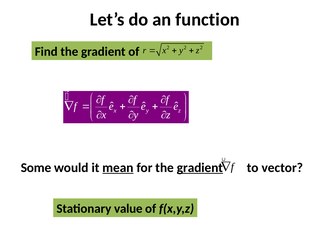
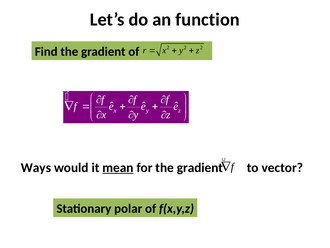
Some: Some -> Ways
gradient at (200, 167) underline: present -> none
value: value -> polar
